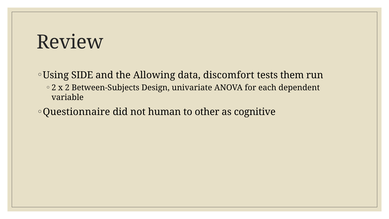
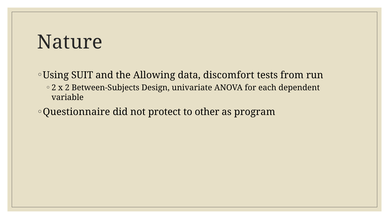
Review: Review -> Nature
SIDE: SIDE -> SUIT
them: them -> from
human: human -> protect
cognitive: cognitive -> program
